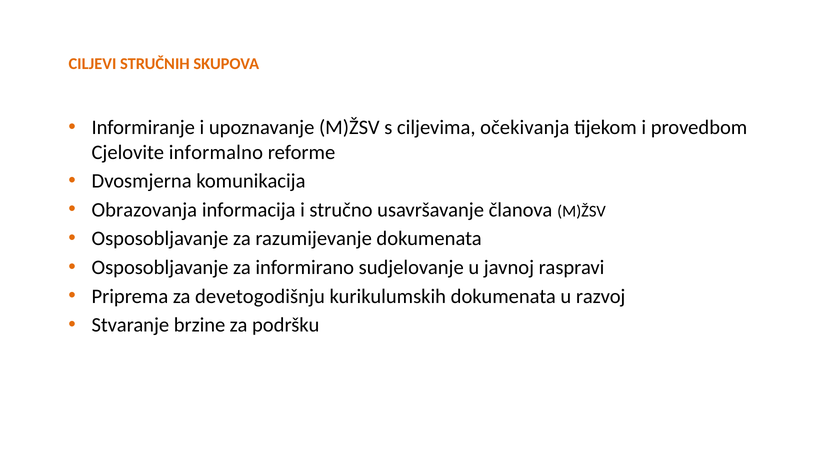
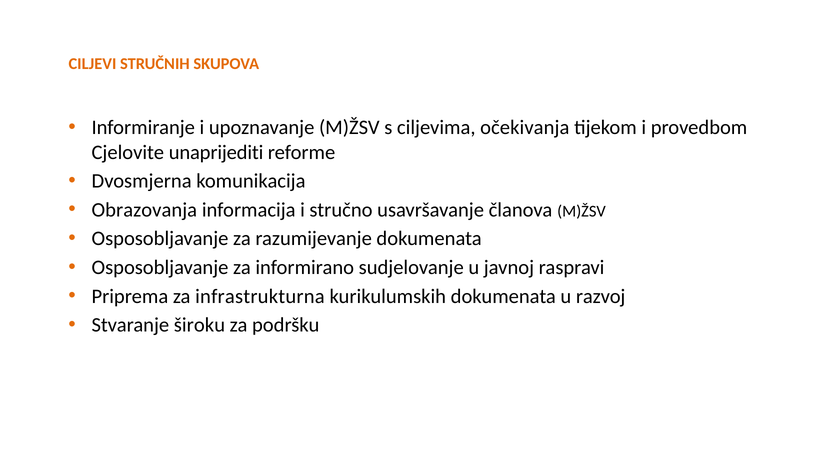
informalno: informalno -> unaprijediti
devetogodišnju: devetogodišnju -> infrastrukturna
brzine: brzine -> široku
